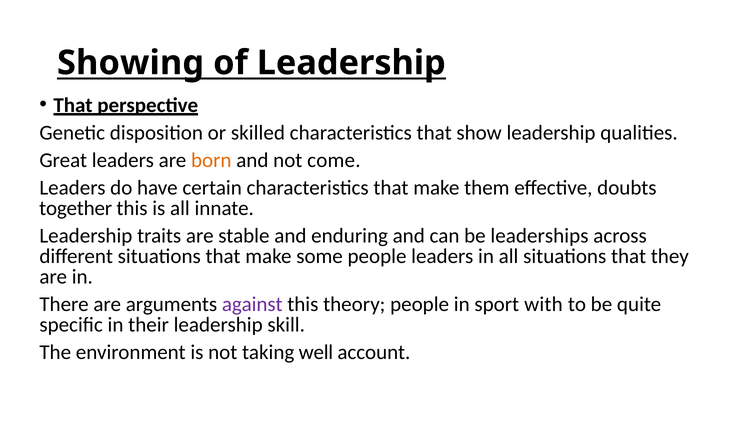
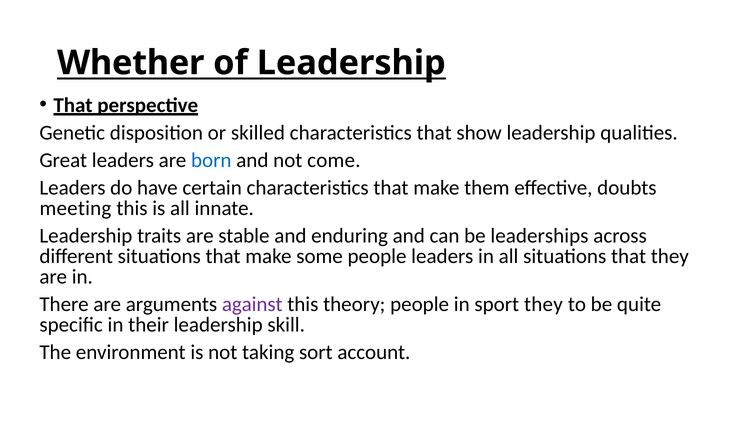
Showing: Showing -> Whether
born colour: orange -> blue
together: together -> meeting
sport with: with -> they
well: well -> sort
